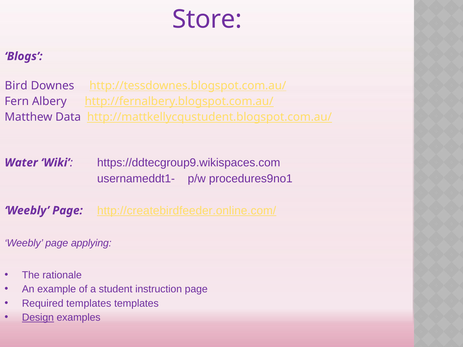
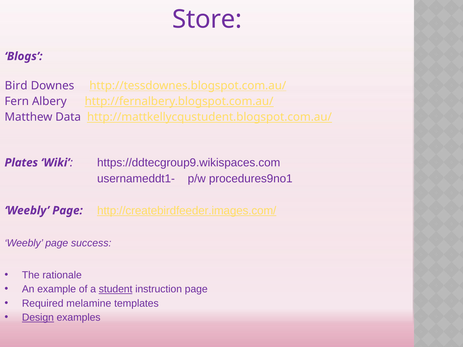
Water: Water -> Plates
http://createbirdfeeder.online.com/: http://createbirdfeeder.online.com/ -> http://createbirdfeeder.images.com/
applying: applying -> success
student underline: none -> present
Required templates: templates -> melamine
